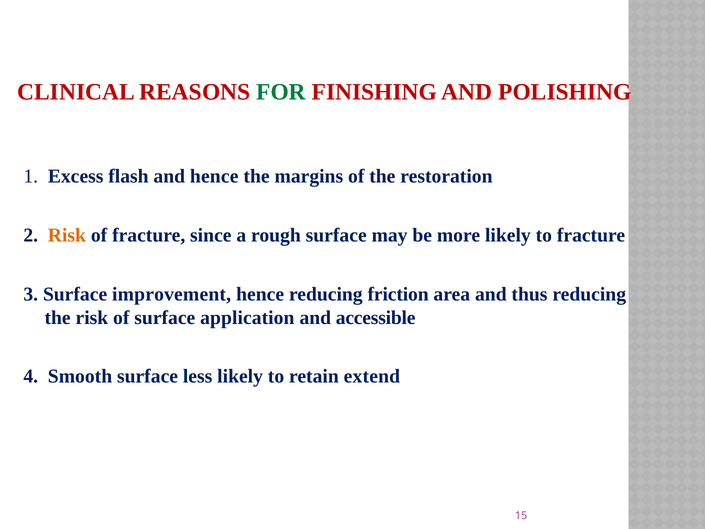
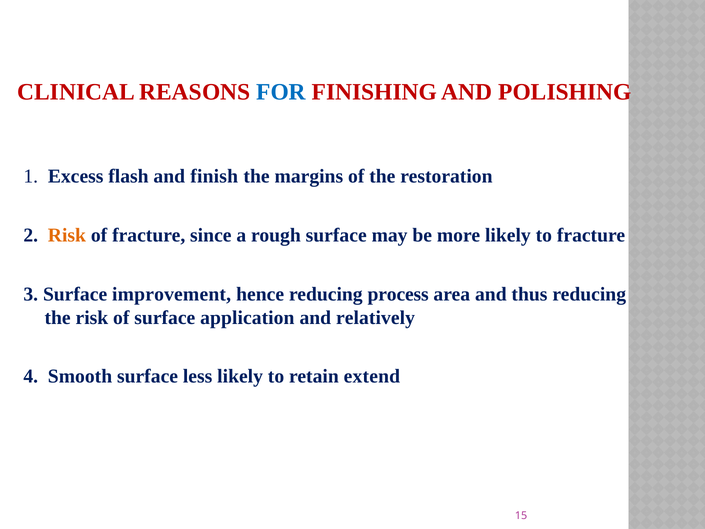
FOR colour: green -> blue
and hence: hence -> finish
friction: friction -> process
accessible: accessible -> relatively
